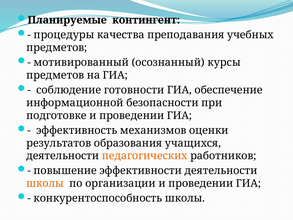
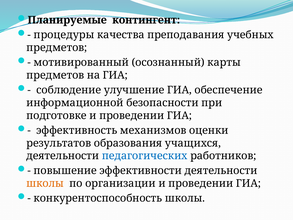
курсы: курсы -> карты
готовности: готовности -> улучшение
педагогических colour: orange -> blue
